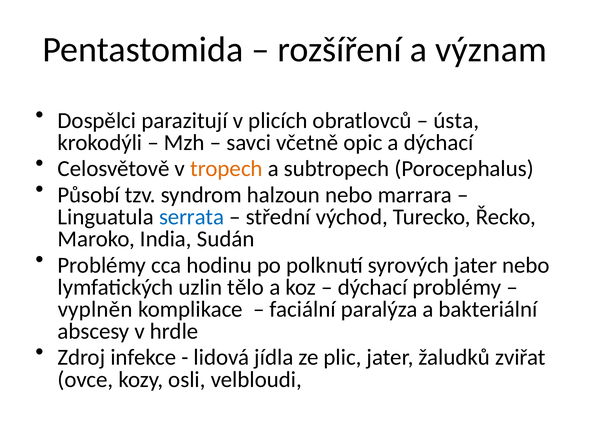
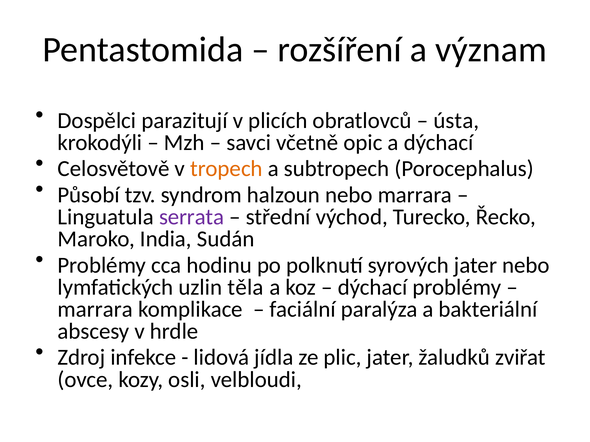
serrata colour: blue -> purple
tělo: tělo -> těla
vyplněn at (95, 310): vyplněn -> marrara
